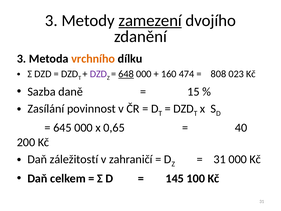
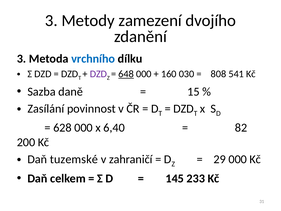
zamezení underline: present -> none
vrchního colour: orange -> blue
474: 474 -> 030
023: 023 -> 541
645: 645 -> 628
0,65: 0,65 -> 6,40
40: 40 -> 82
záležitostí: záležitostí -> tuzemské
31 at (220, 159): 31 -> 29
100: 100 -> 233
